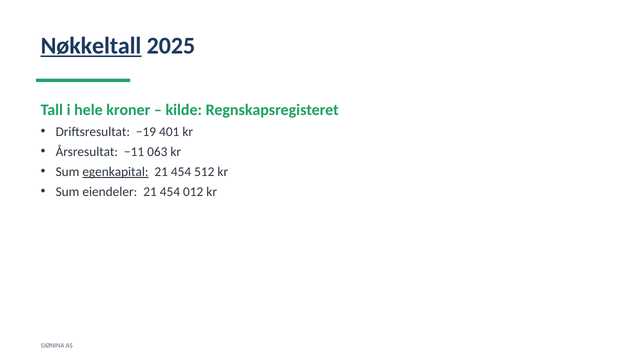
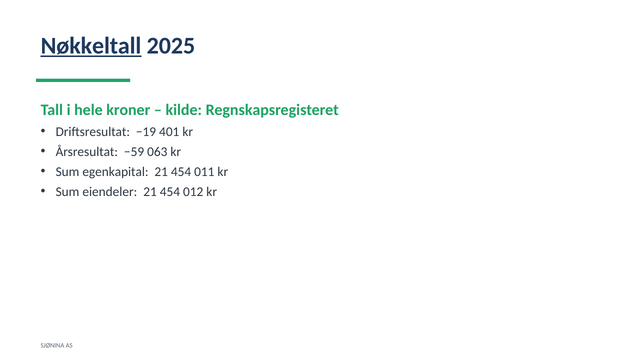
−11: −11 -> −59
egenkapital underline: present -> none
512: 512 -> 011
